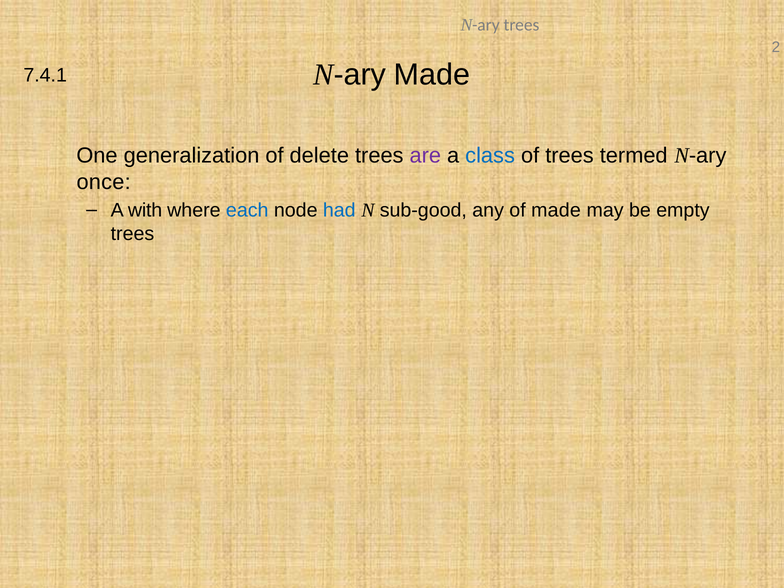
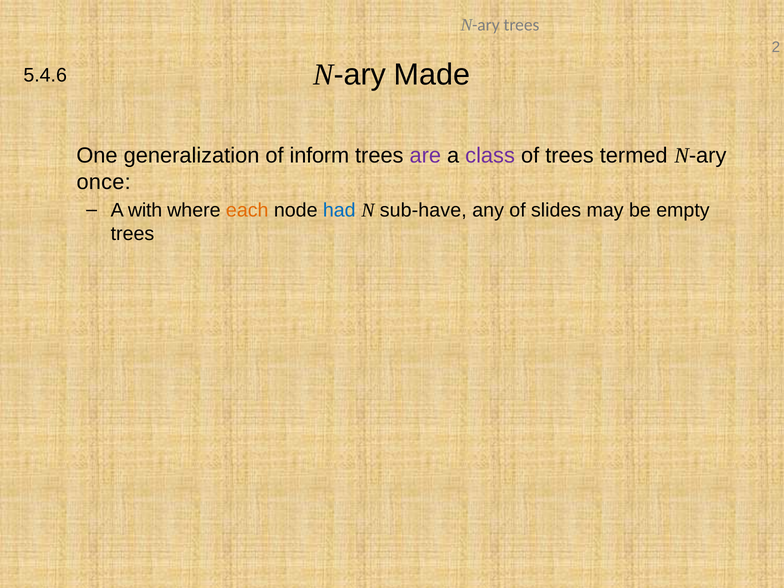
7.4.1: 7.4.1 -> 5.4.6
delete: delete -> inform
class colour: blue -> purple
each colour: blue -> orange
sub-good: sub-good -> sub-have
of made: made -> slides
